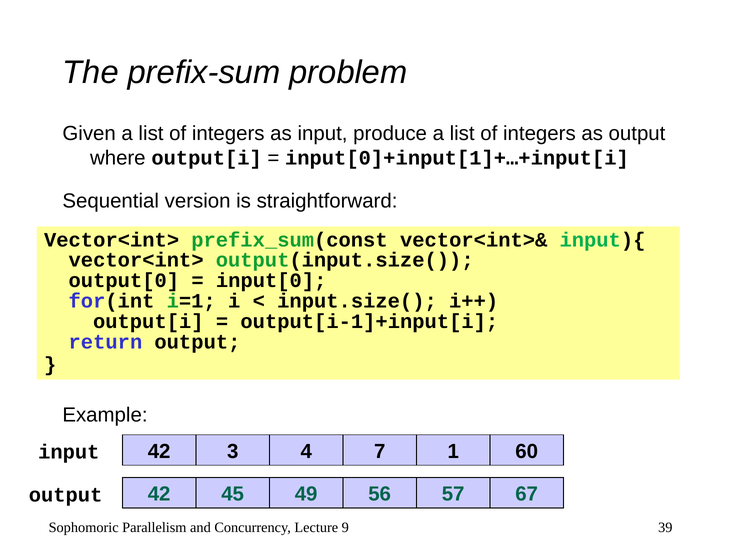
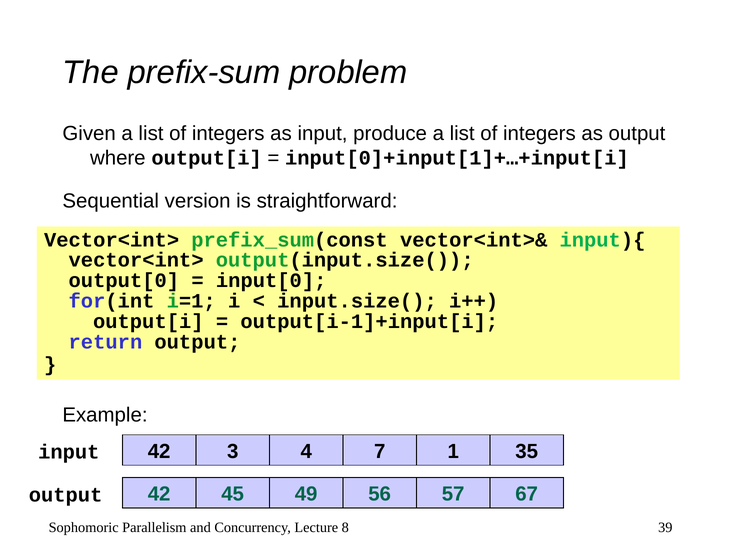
60: 60 -> 35
9: 9 -> 8
